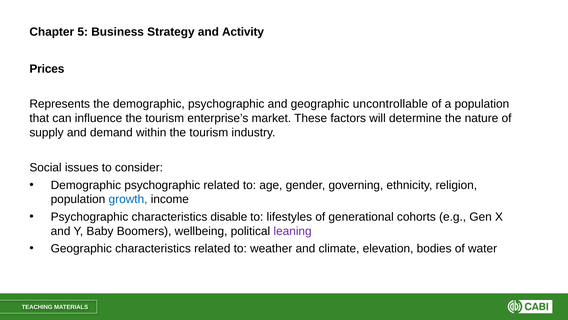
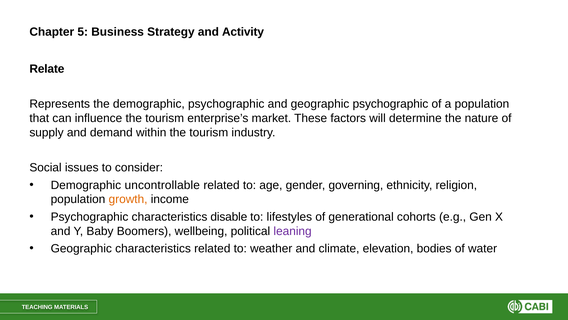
Prices: Prices -> Relate
geographic uncontrollable: uncontrollable -> psychographic
psychographic at (162, 185): psychographic -> uncontrollable
growth colour: blue -> orange
